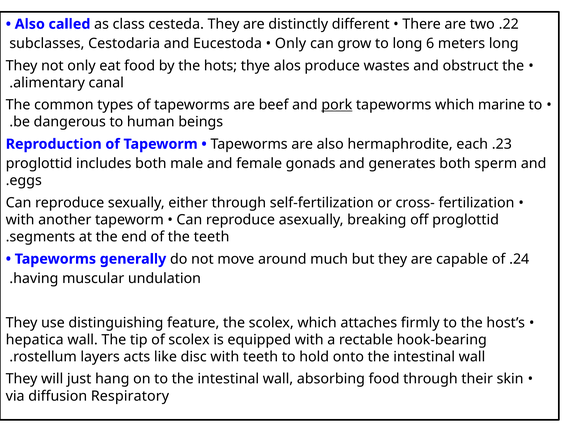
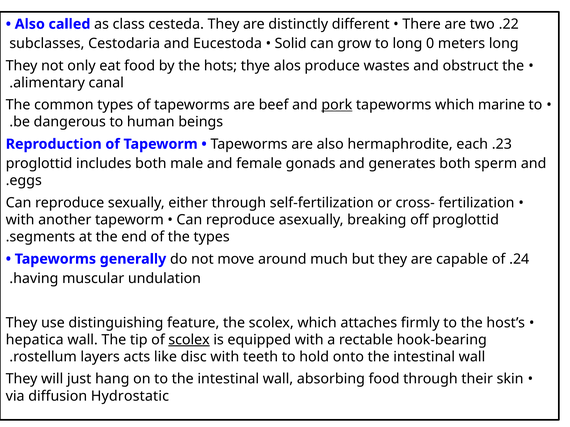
Only at (291, 44): Only -> Solid
6: 6 -> 0
the teeth: teeth -> types
scolex at (189, 340) underline: none -> present
Respiratory: Respiratory -> Hydrostatic
